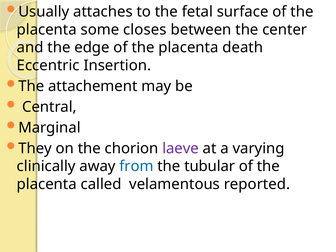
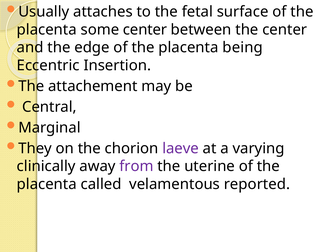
some closes: closes -> center
death: death -> being
from colour: blue -> purple
tubular: tubular -> uterine
